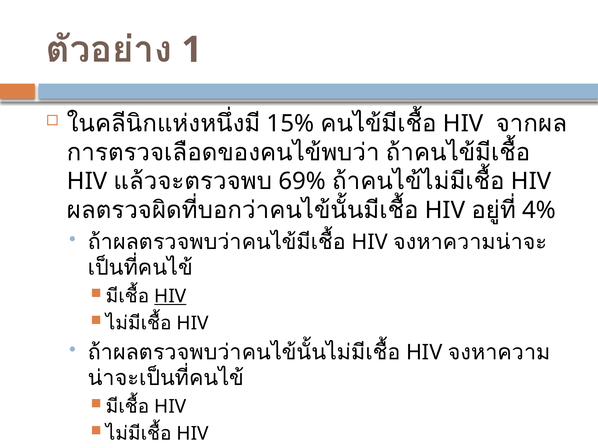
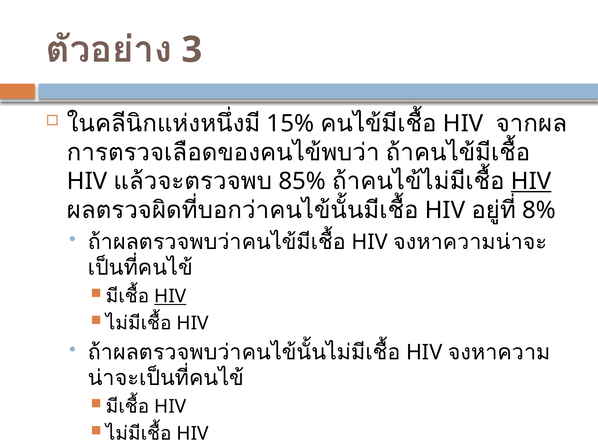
1: 1 -> 3
69%: 69% -> 85%
HIV at (531, 182) underline: none -> present
4%: 4% -> 8%
